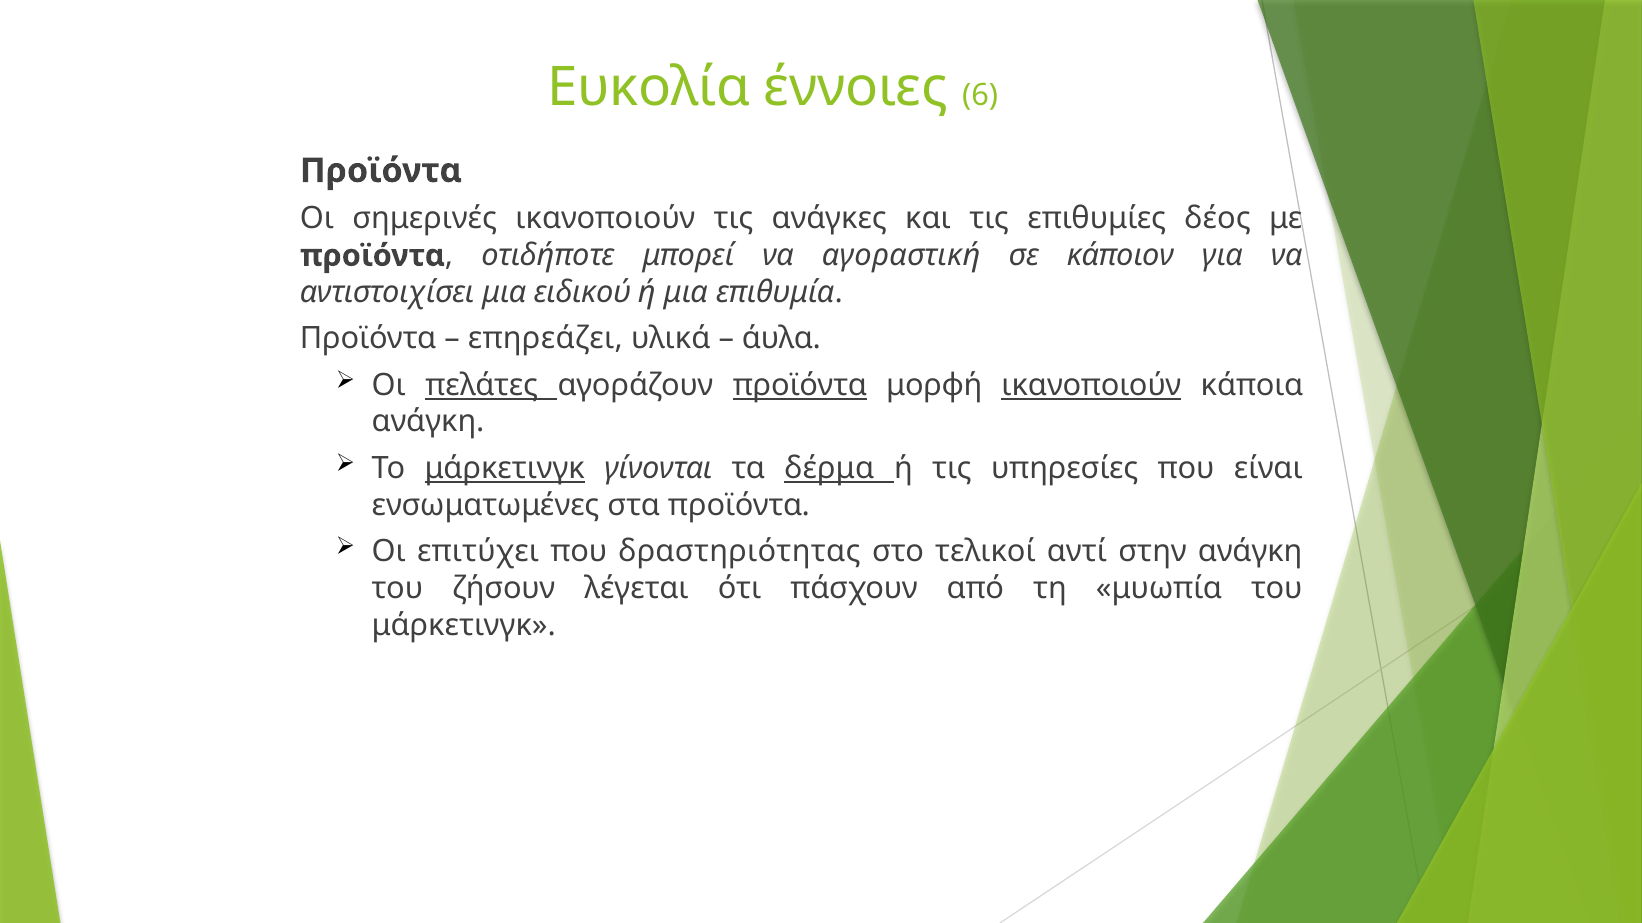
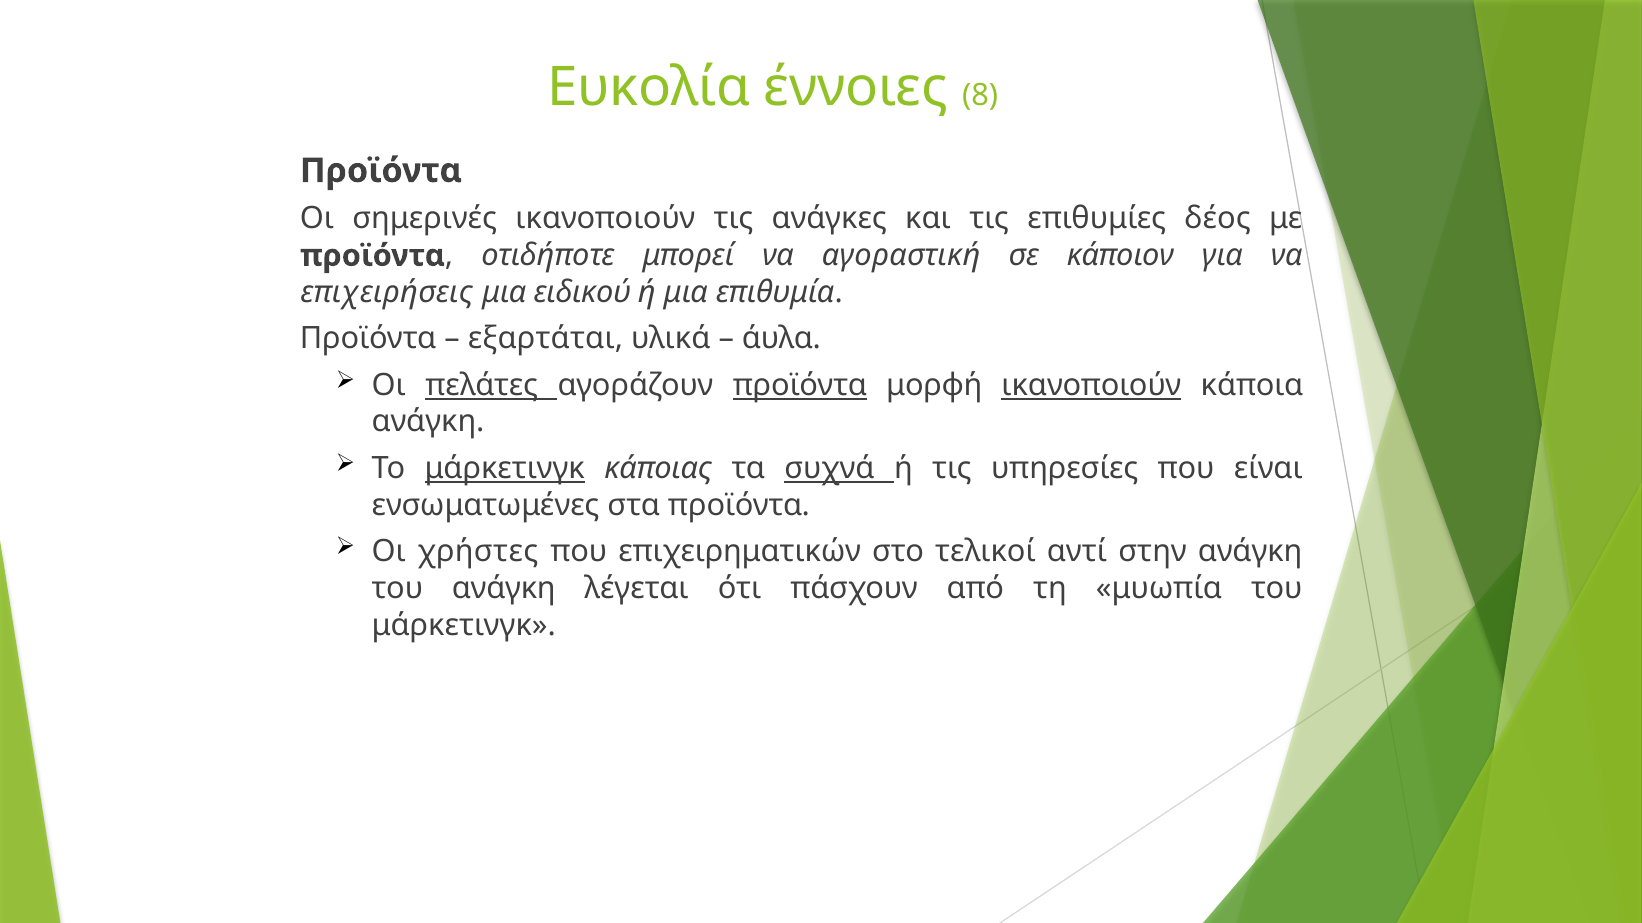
6: 6 -> 8
αντιστοιχίσει: αντιστοιχίσει -> επιχειρήσεις
επηρεάζει: επηρεάζει -> εξαρτάται
γίνονται: γίνονται -> κάποιας
δέρμα: δέρμα -> συχνά
επιτύχει: επιτύχει -> χρήστες
δραστηριότητας: δραστηριότητας -> επιχειρηματικών
του ζήσουν: ζήσουν -> ανάγκη
